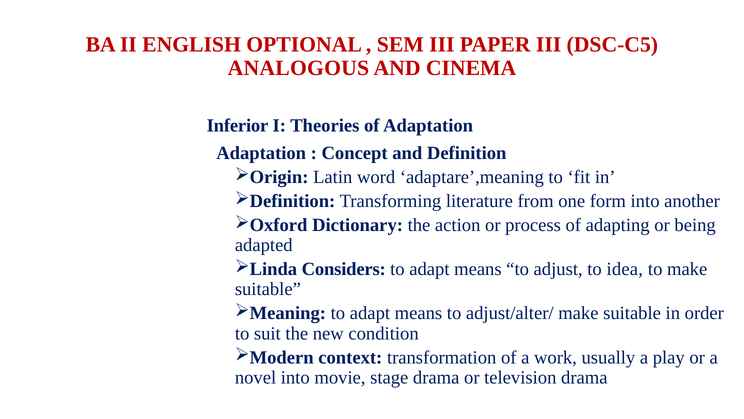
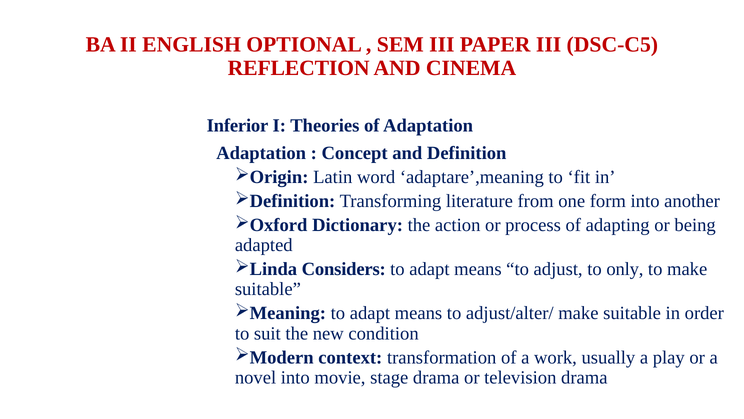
ANALOGOUS: ANALOGOUS -> REFLECTION
idea: idea -> only
